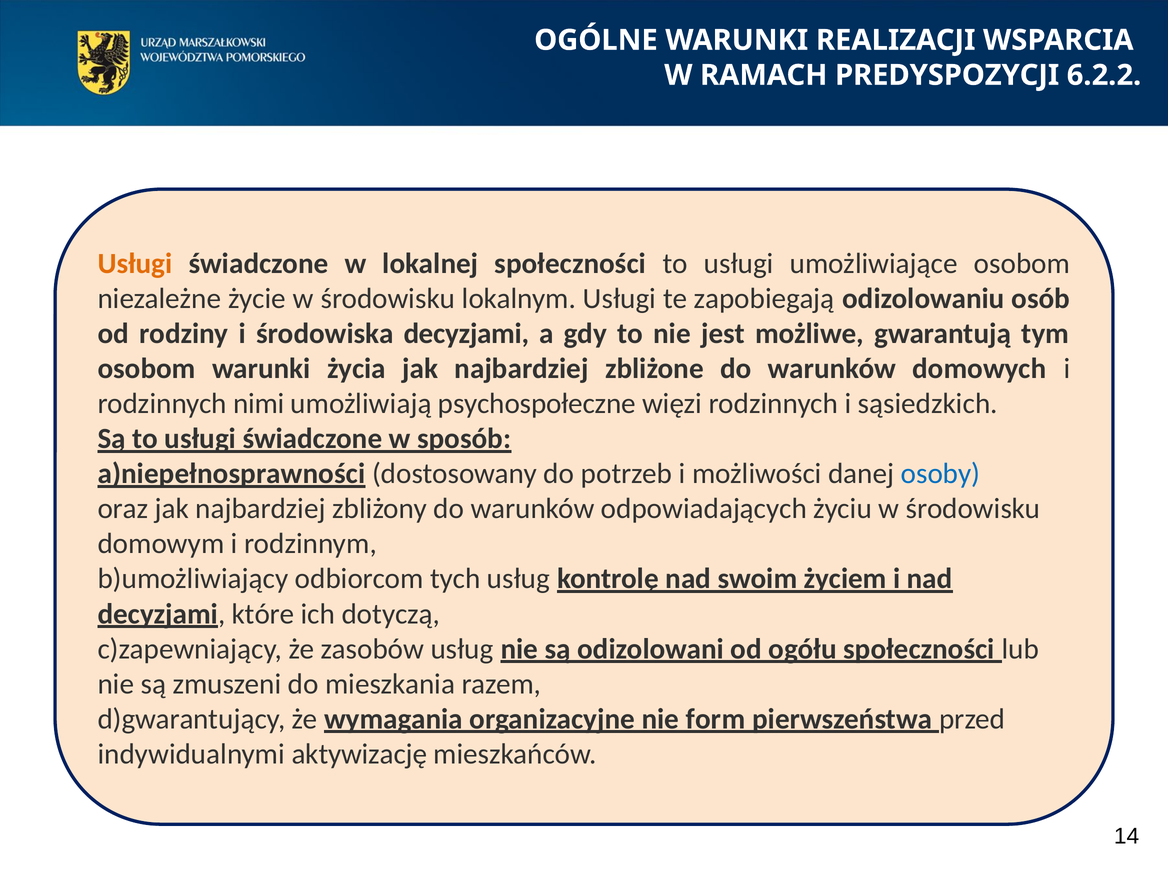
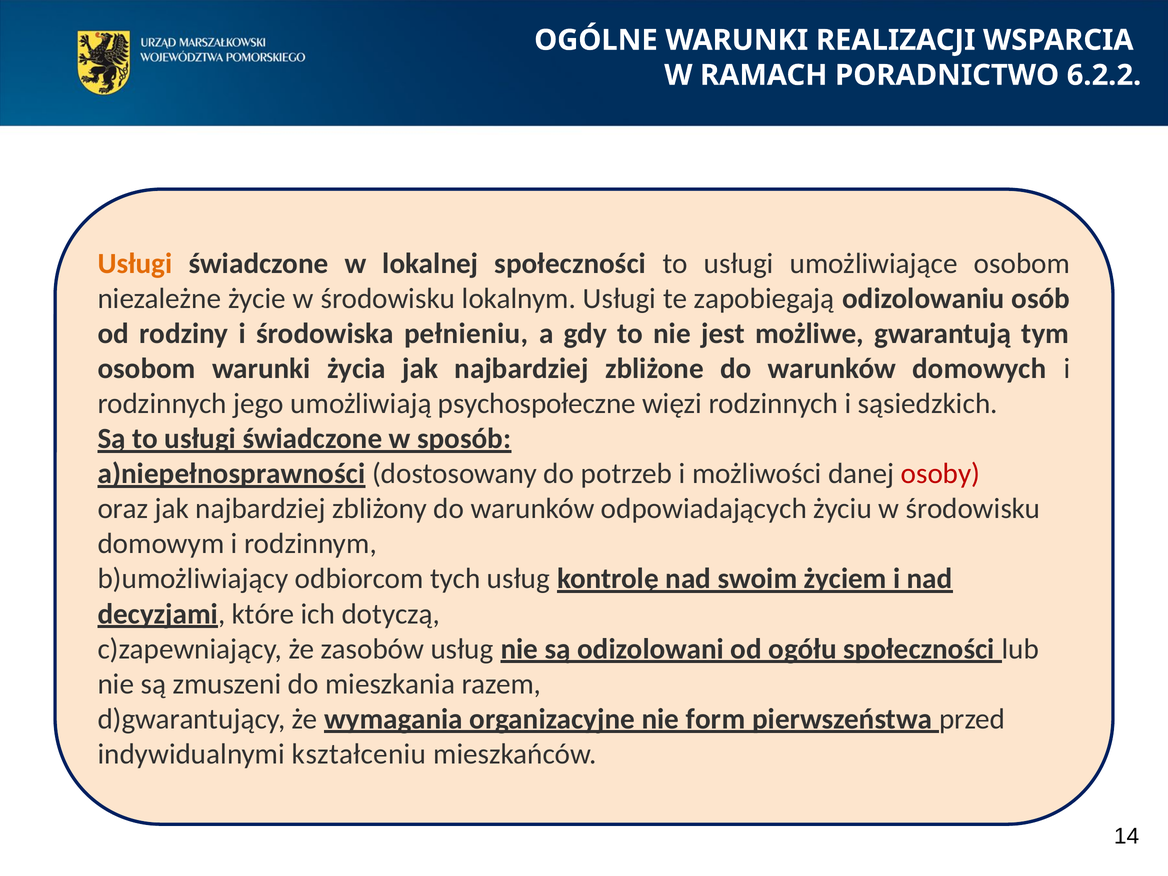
PREDYSPOZYCJI: PREDYSPOZYCJI -> PORADNICTWO
środowiska decyzjami: decyzjami -> pełnieniu
nimi: nimi -> jego
osoby colour: blue -> red
aktywizację: aktywizację -> kształceniu
